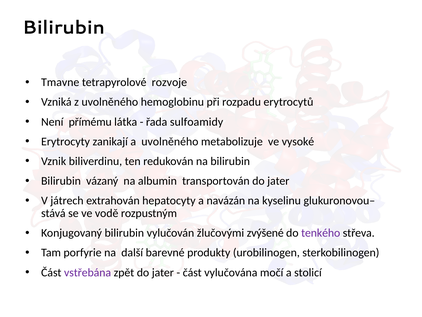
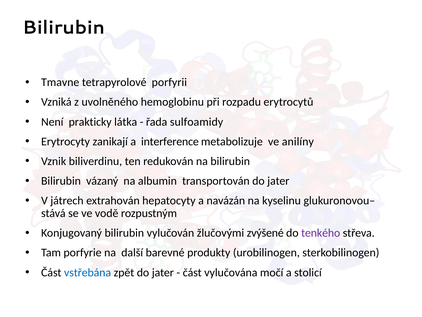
rozvoje: rozvoje -> porfyrii
přímému: přímému -> prakticky
a uvolněného: uvolněného -> interference
vysoké: vysoké -> anilíny
vstřebána colour: purple -> blue
